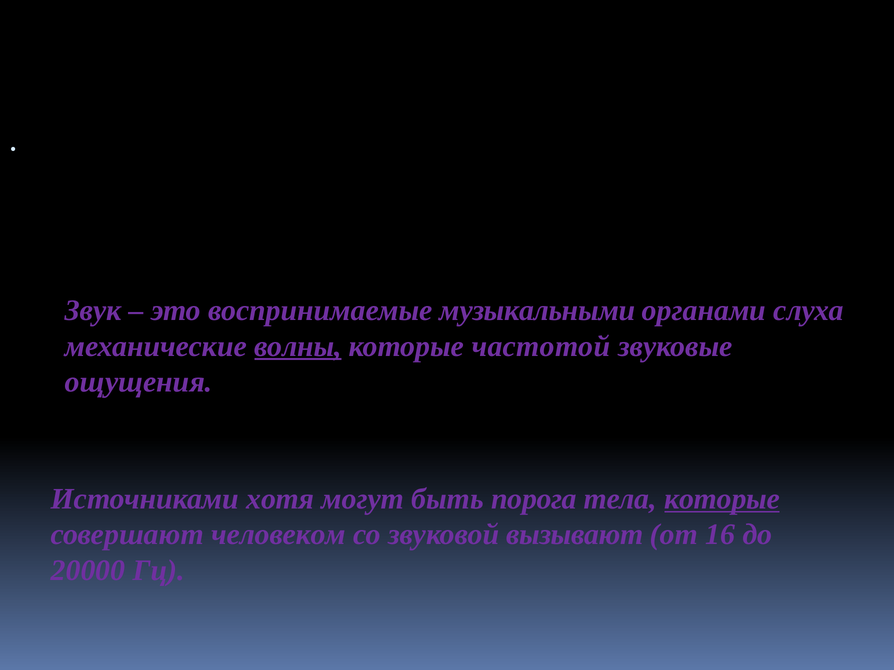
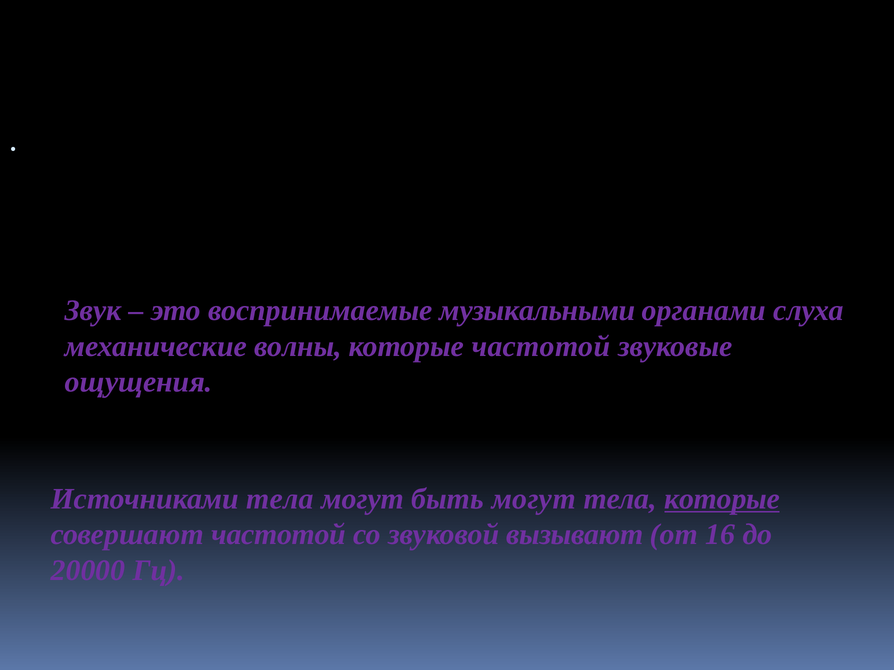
волны underline: present -> none
Источниками хотя: хотя -> тела
быть порога: порога -> могут
совершают человеком: человеком -> частотой
